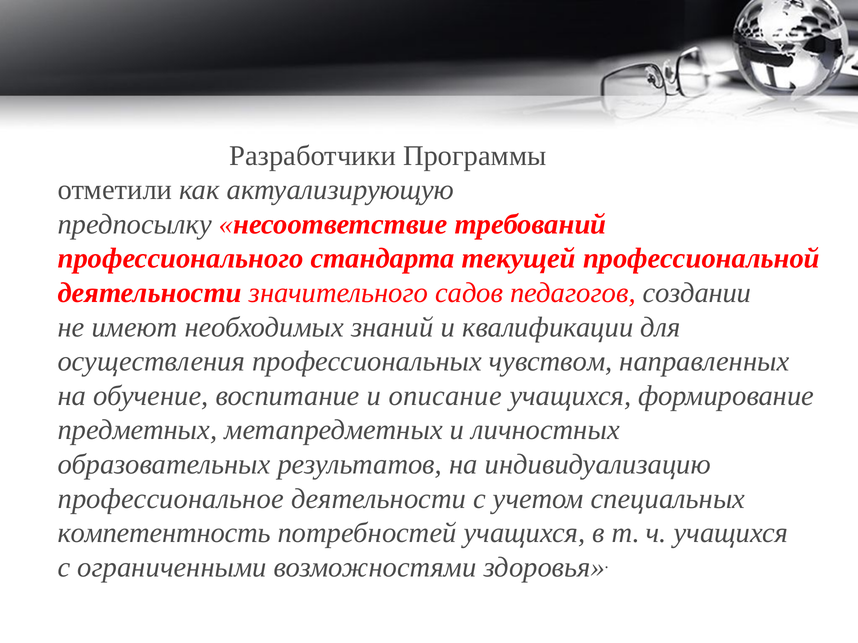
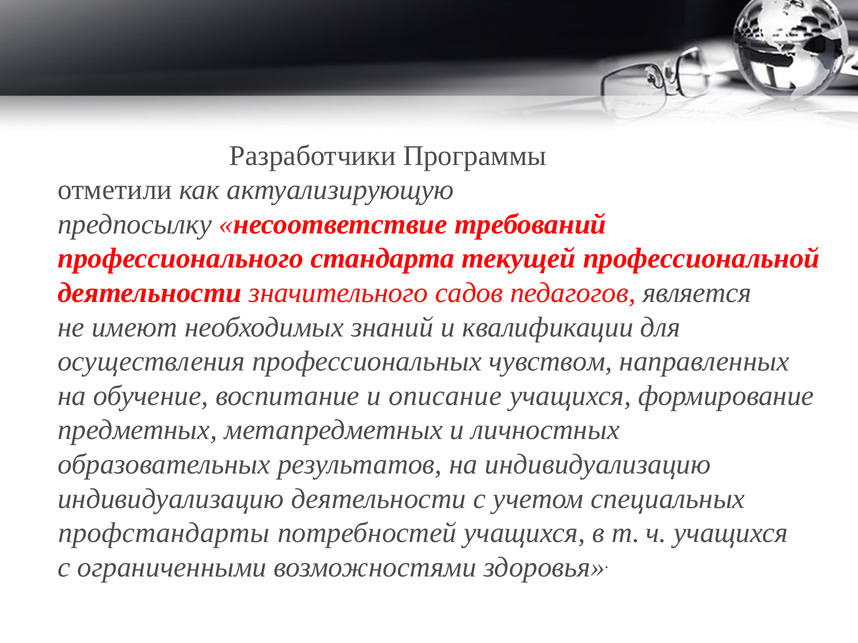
создании: создании -> является
профессиональное at (171, 499): профессиональное -> индивидуализацию
компетентность: компетентность -> профстандарты
